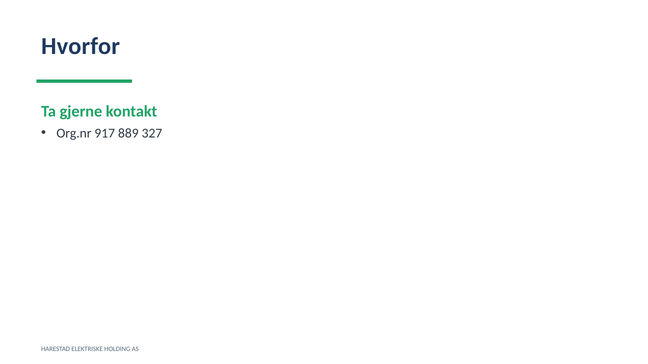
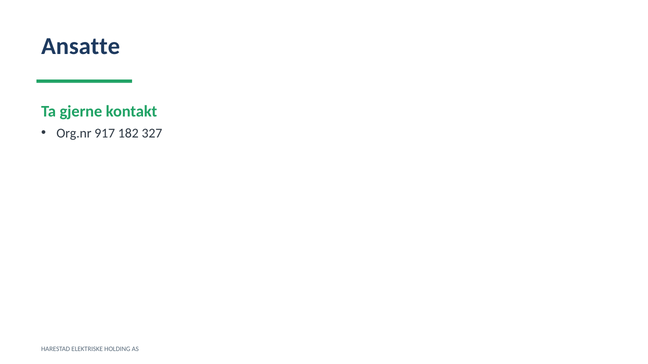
Hvorfor: Hvorfor -> Ansatte
889: 889 -> 182
